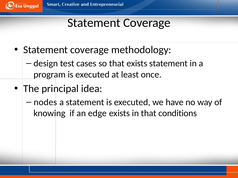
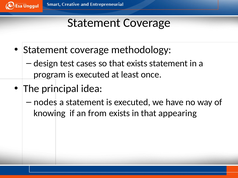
edge: edge -> from
conditions: conditions -> appearing
